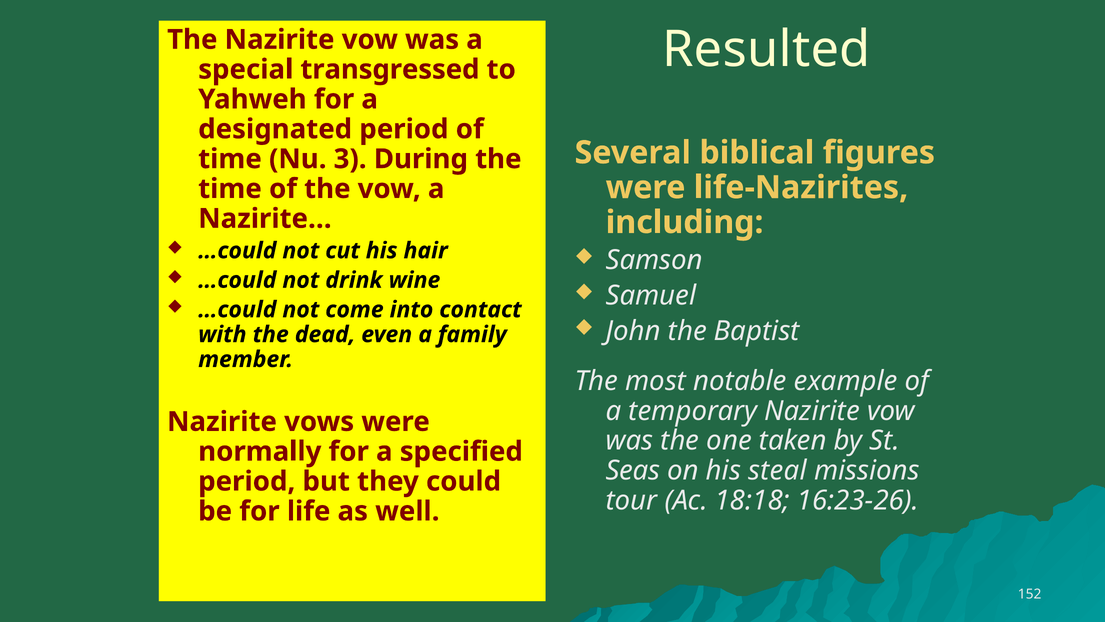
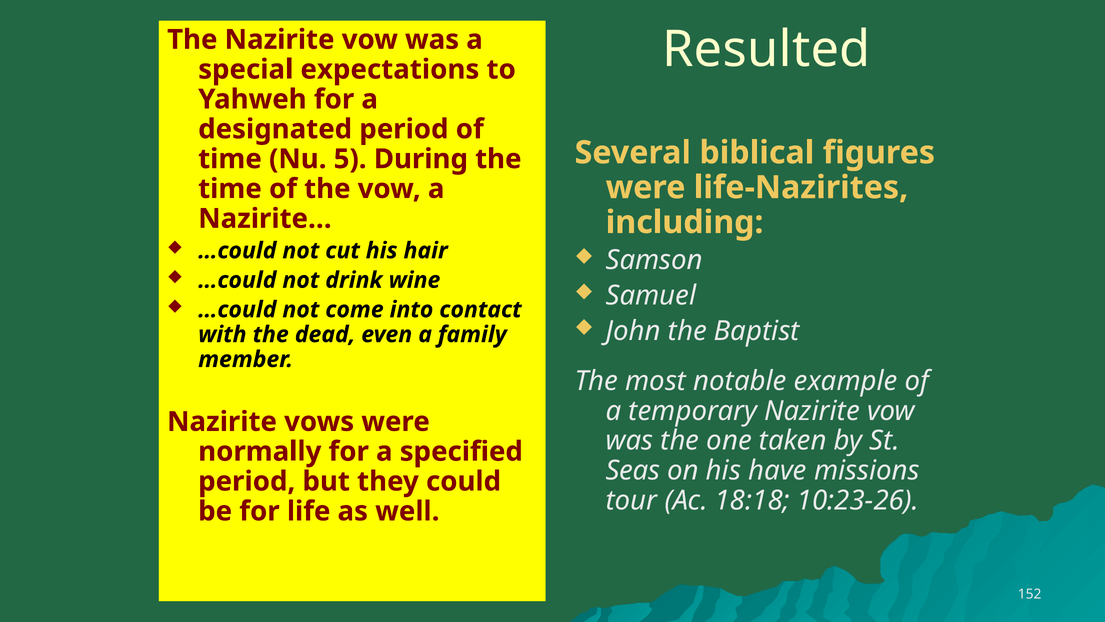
transgressed: transgressed -> expectations
3: 3 -> 5
steal: steal -> have
16:23-26: 16:23-26 -> 10:23-26
